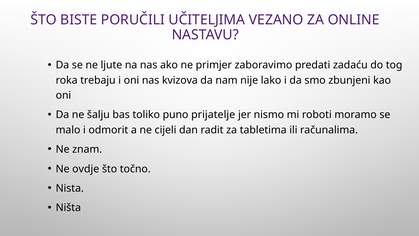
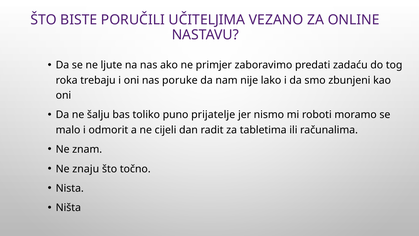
kvizova: kvizova -> poruke
ovdje: ovdje -> znaju
